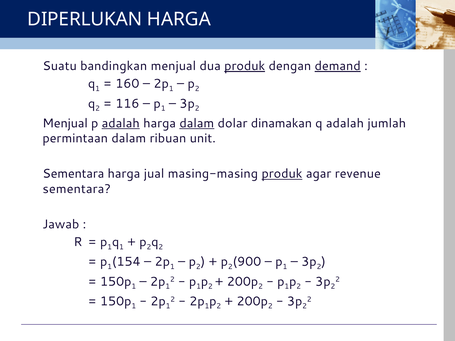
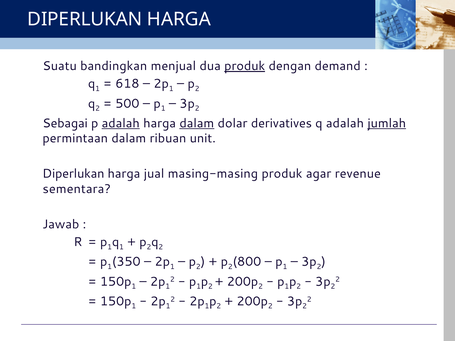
demand underline: present -> none
160: 160 -> 618
116: 116 -> 500
Menjual at (65, 123): Menjual -> Sebagai
dinamakan: dinamakan -> derivatives
jumlah underline: none -> present
Sementara at (73, 174): Sementara -> Diperlukan
produk at (282, 174) underline: present -> none
154: 154 -> 350
900: 900 -> 800
